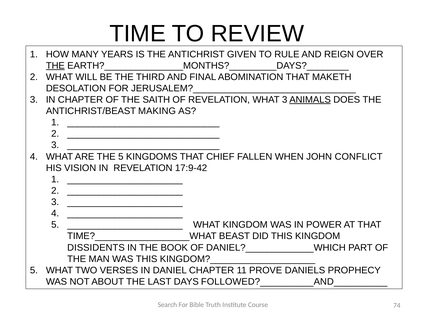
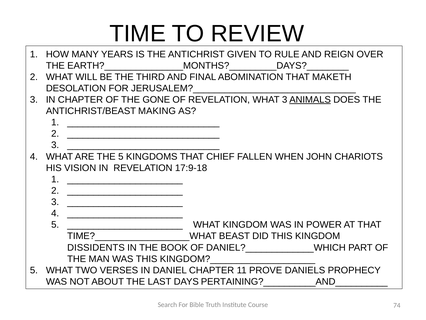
THE at (55, 65) underline: present -> none
SAITH: SAITH -> GONE
CONFLICT: CONFLICT -> CHARIOTS
17:9-42: 17:9-42 -> 17:9-18
FOLLOWED?__________AND__________: FOLLOWED?__________AND__________ -> PERTAINING?__________AND__________
